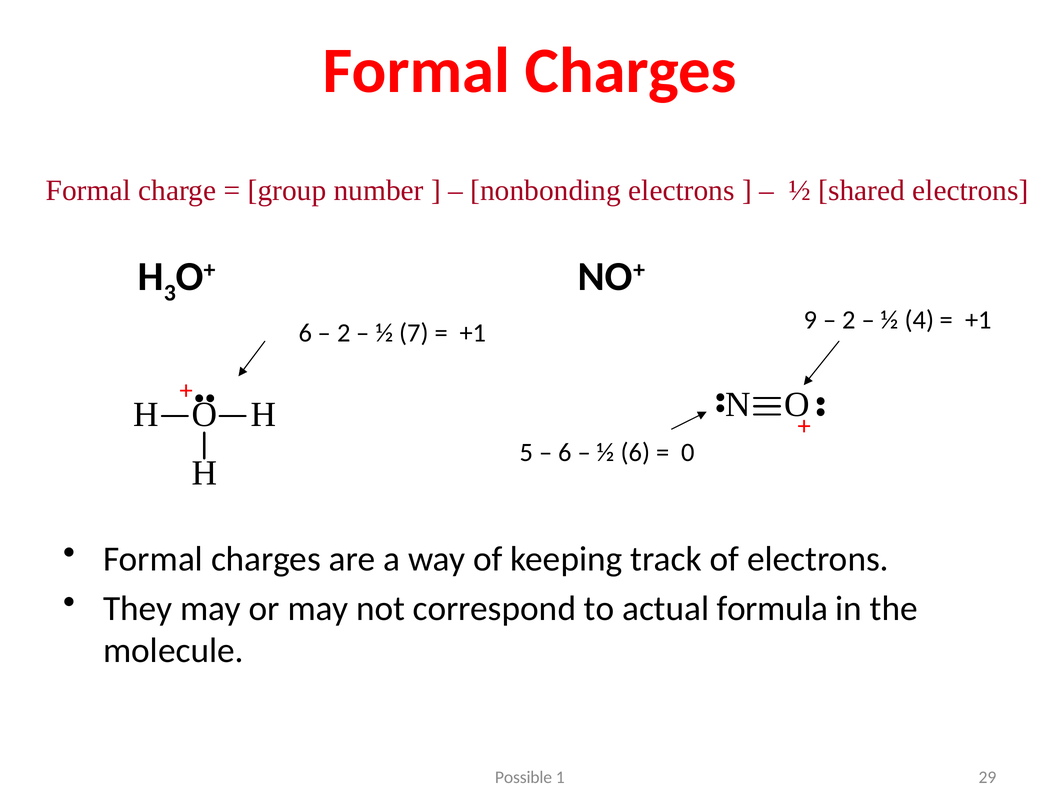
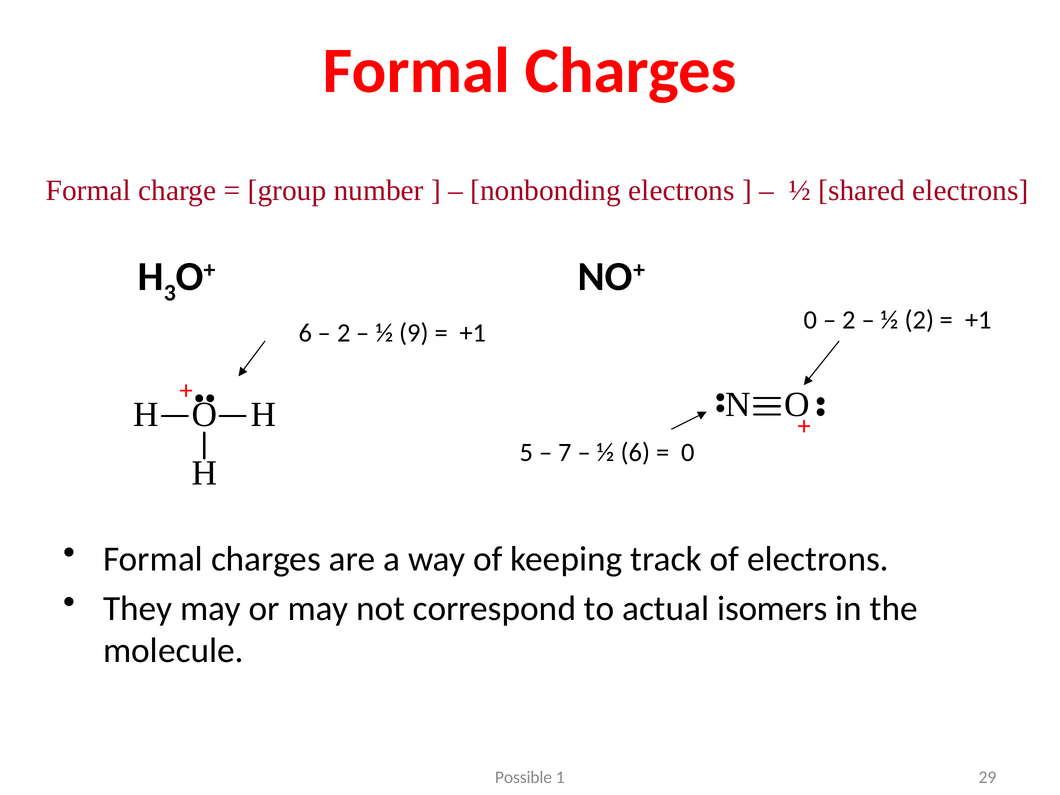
7: 7 -> 9
+1 9: 9 -> 0
½ 4: 4 -> 2
6 at (565, 452): 6 -> 7
formula: formula -> isomers
